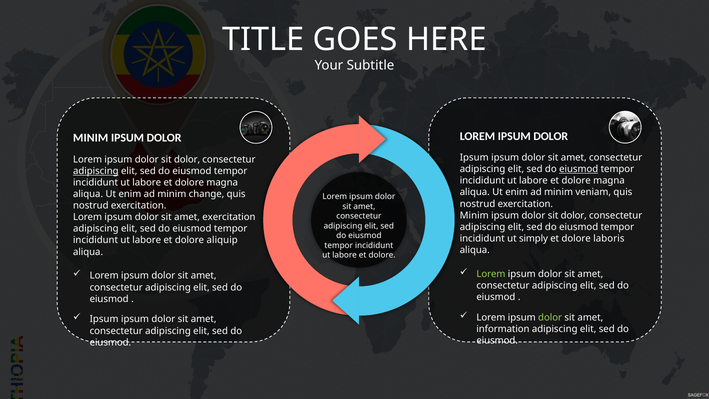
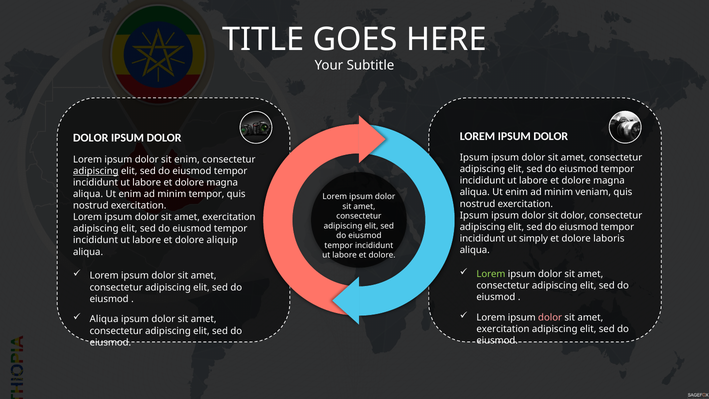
MINIM at (91, 138): MINIM -> DOLOR
dolor at (187, 159): dolor -> enim
eiusmod at (579, 169) underline: present -> none
minim change: change -> tempor
Minim at (474, 215): Minim -> Ipsum
dolor at (550, 317) colour: light green -> pink
Ipsum at (104, 319): Ipsum -> Aliqua
information at (503, 329): information -> exercitation
